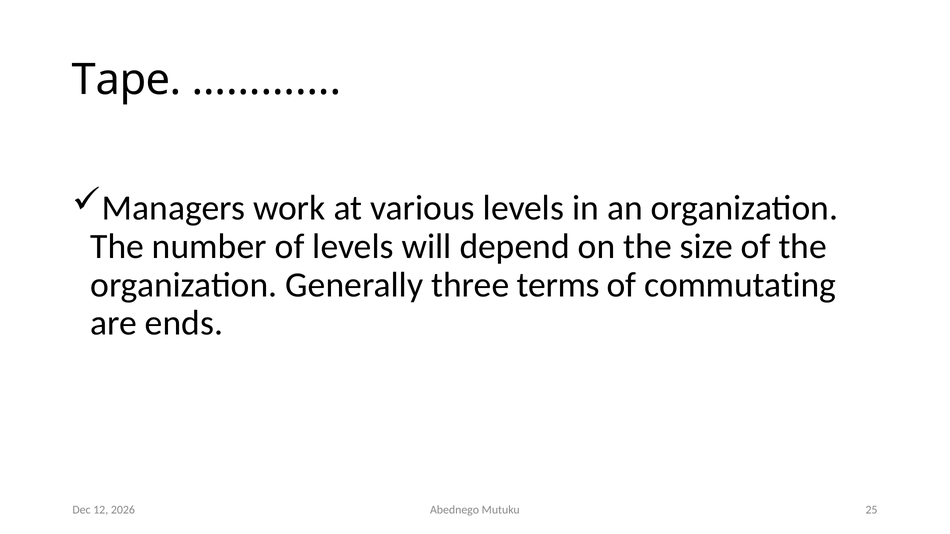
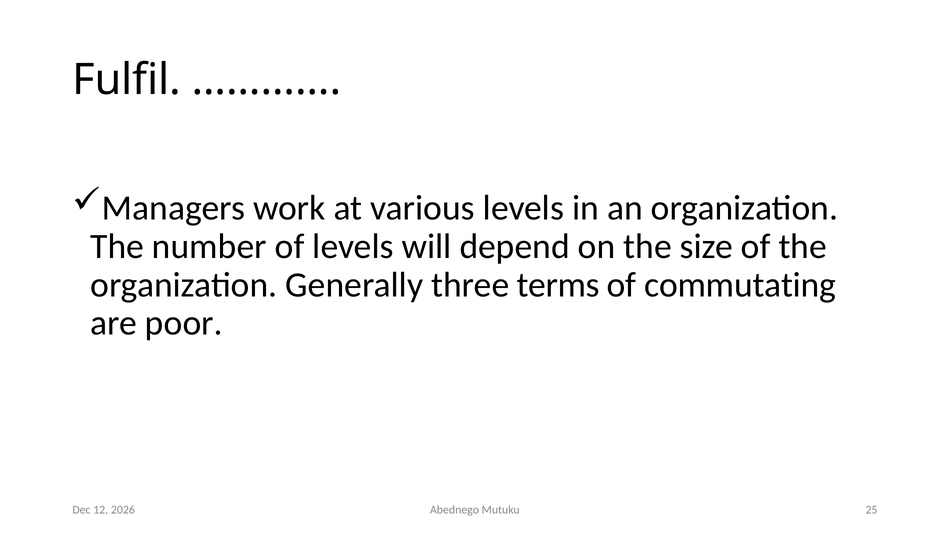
Tape: Tape -> Fulfil
ends: ends -> poor
